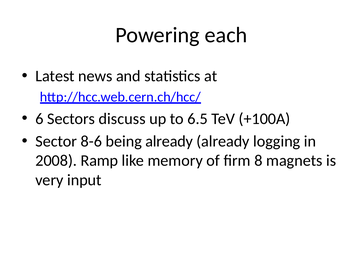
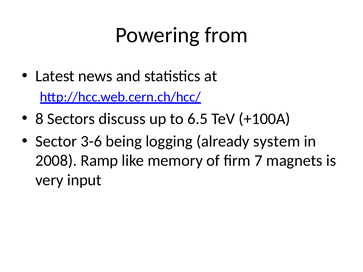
each: each -> from
6: 6 -> 8
8-6: 8-6 -> 3-6
being already: already -> logging
logging: logging -> system
8: 8 -> 7
